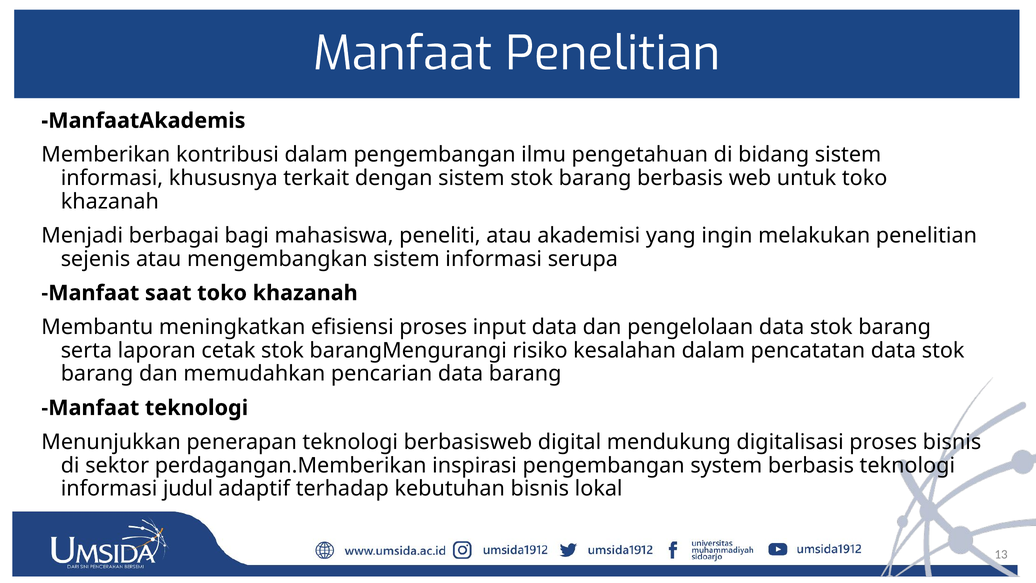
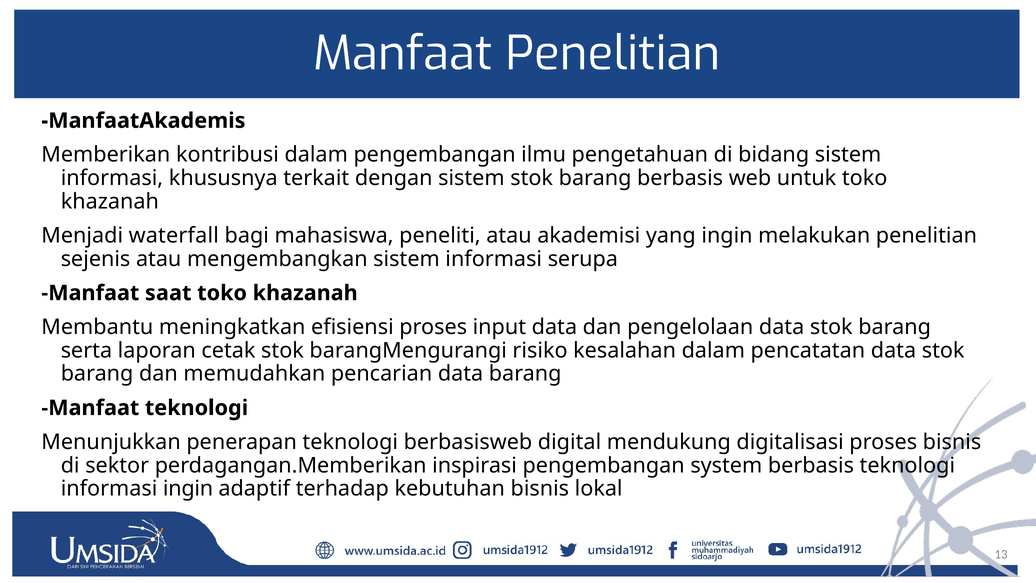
berbagai: berbagai -> waterfall
informasi judul: judul -> ingin
